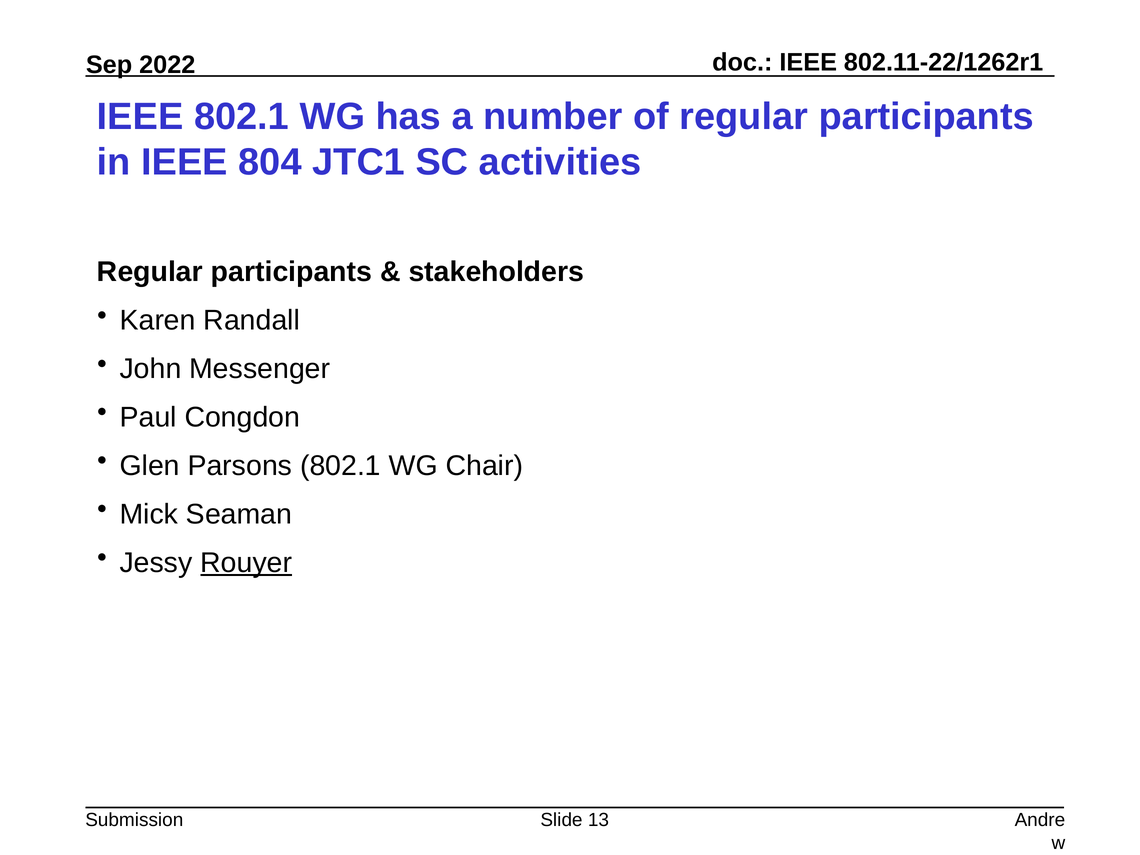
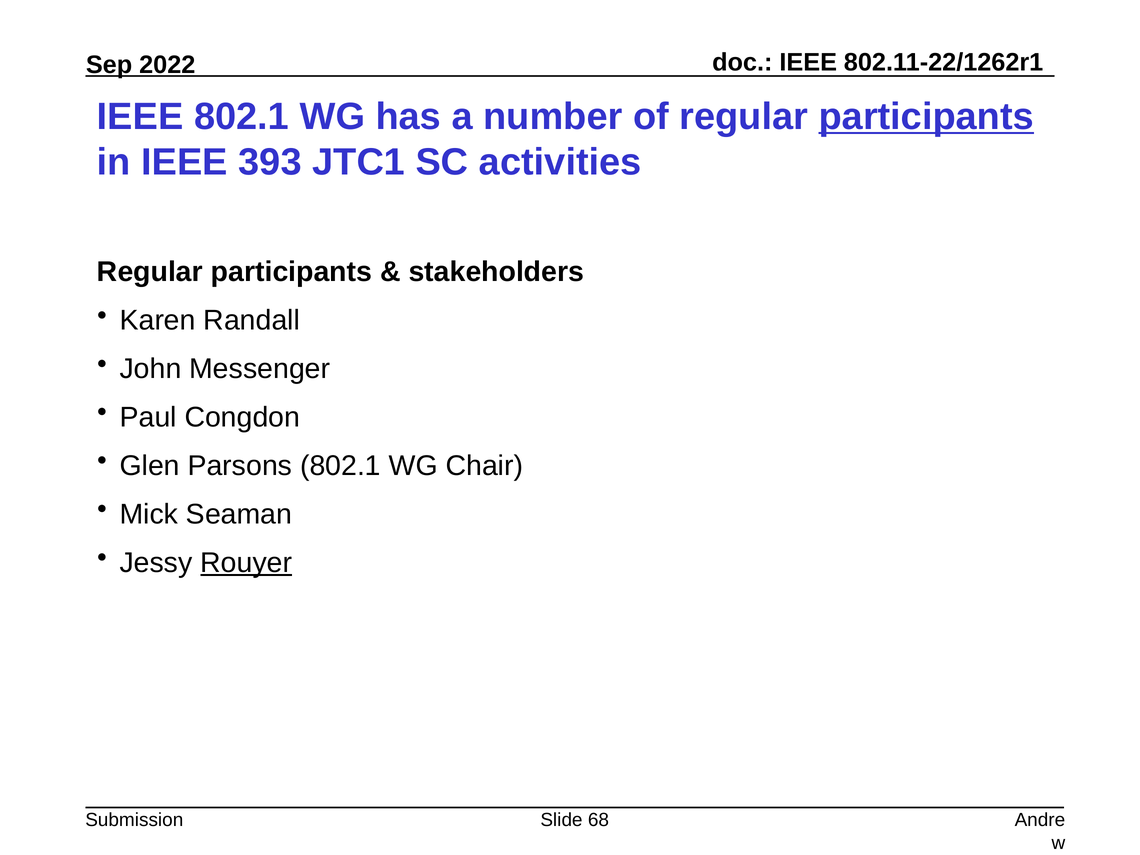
participants at (926, 117) underline: none -> present
804: 804 -> 393
13: 13 -> 68
